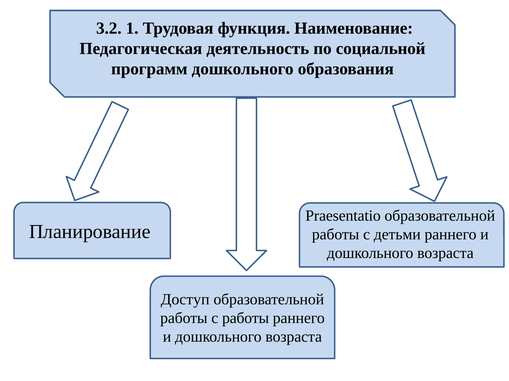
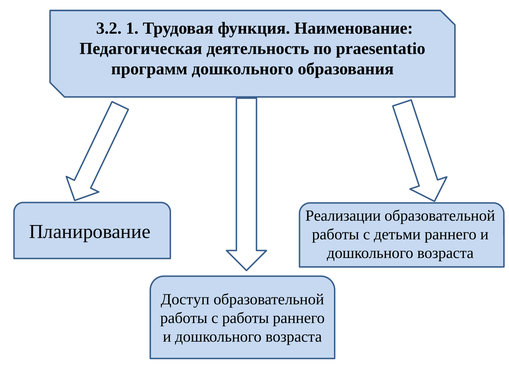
социальной: социальной -> praesentatio
Praesentatio: Praesentatio -> Реализации
